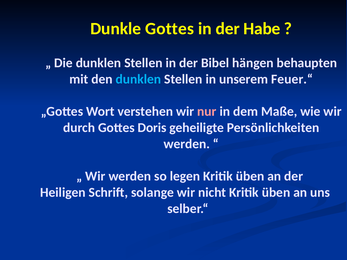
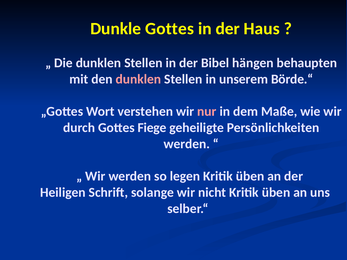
Habe: Habe -> Haus
dunklen at (138, 79) colour: light blue -> pink
Feuer.“: Feuer.“ -> Börde.“
Doris: Doris -> Fiege
